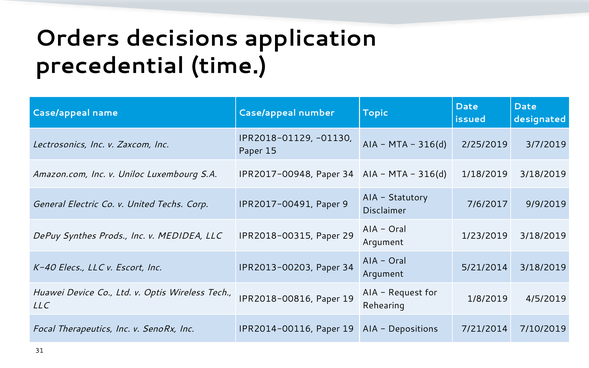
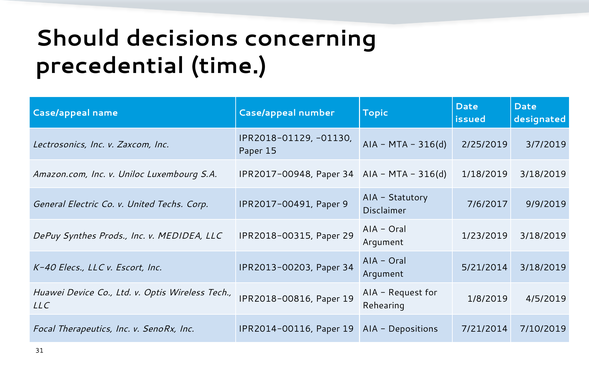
Orders: Orders -> Should
application: application -> concerning
